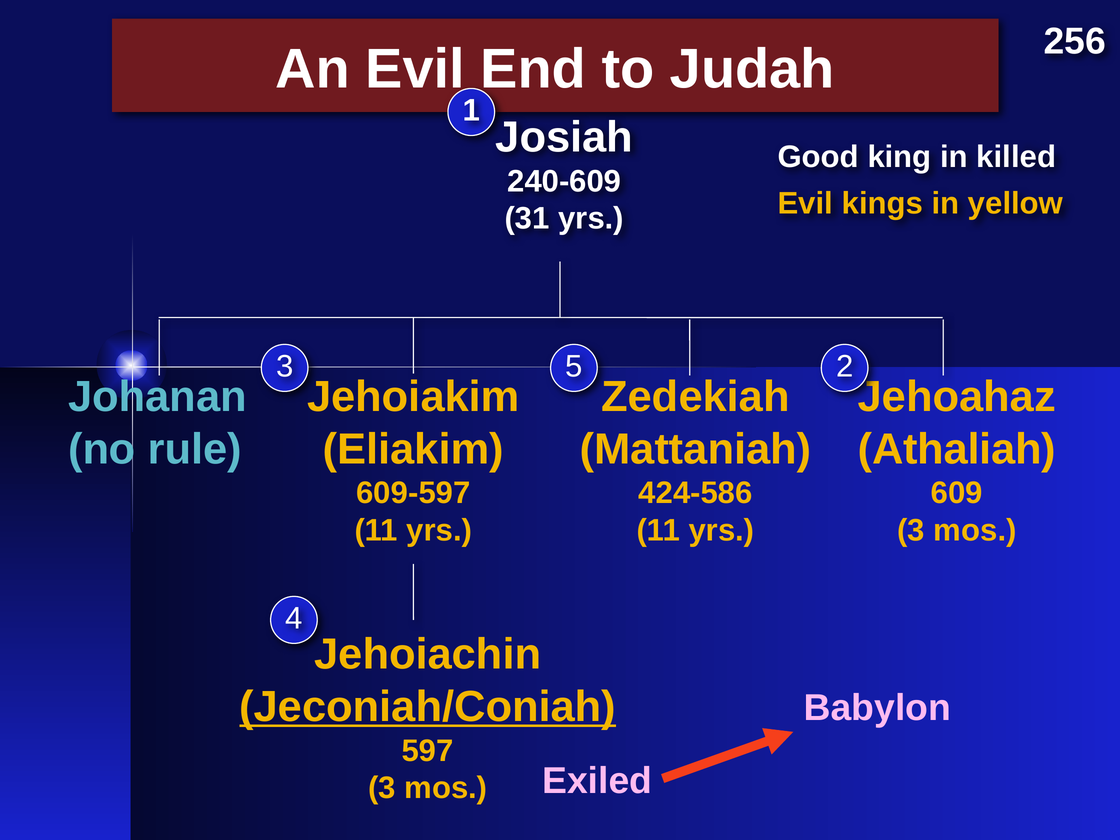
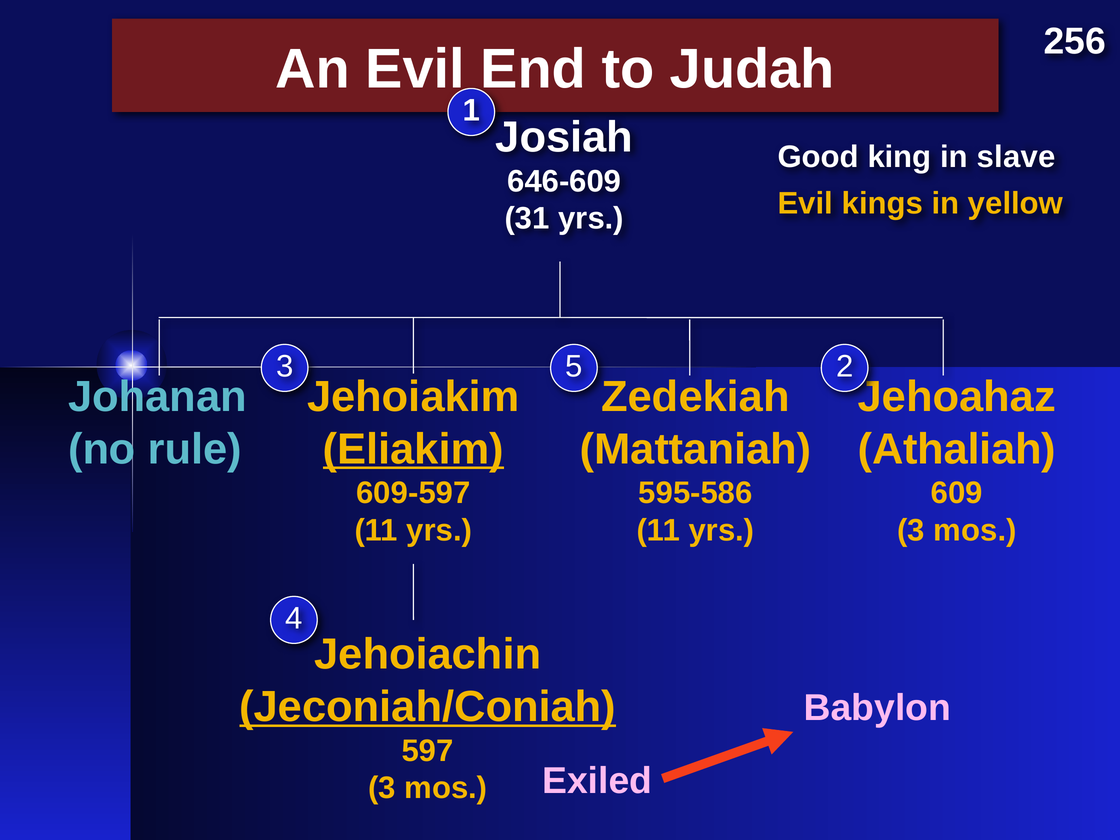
killed: killed -> slave
240-609: 240-609 -> 646-609
Eliakim underline: none -> present
424-586: 424-586 -> 595-586
